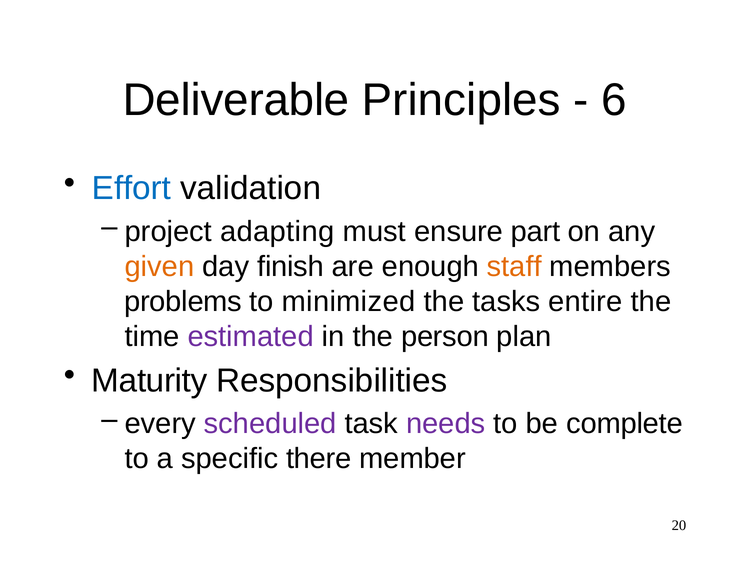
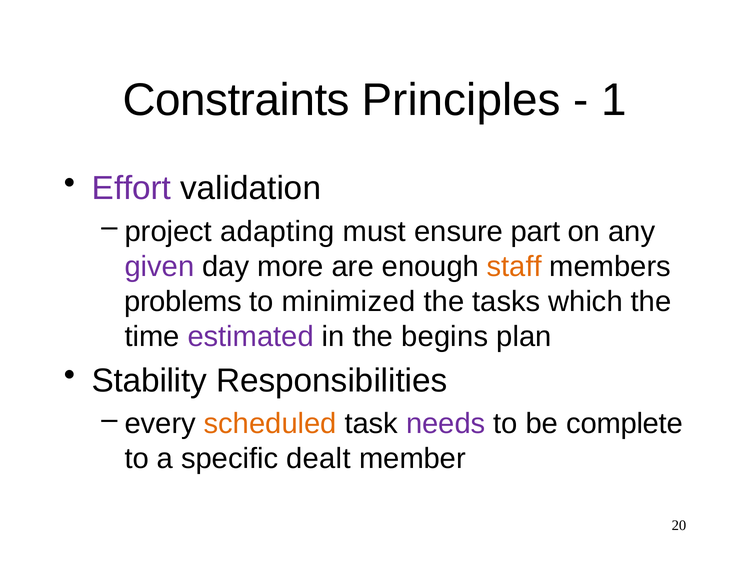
Deliverable: Deliverable -> Constraints
6: 6 -> 1
Effort colour: blue -> purple
given colour: orange -> purple
finish: finish -> more
entire: entire -> which
person: person -> begins
Maturity: Maturity -> Stability
scheduled colour: purple -> orange
there: there -> dealt
